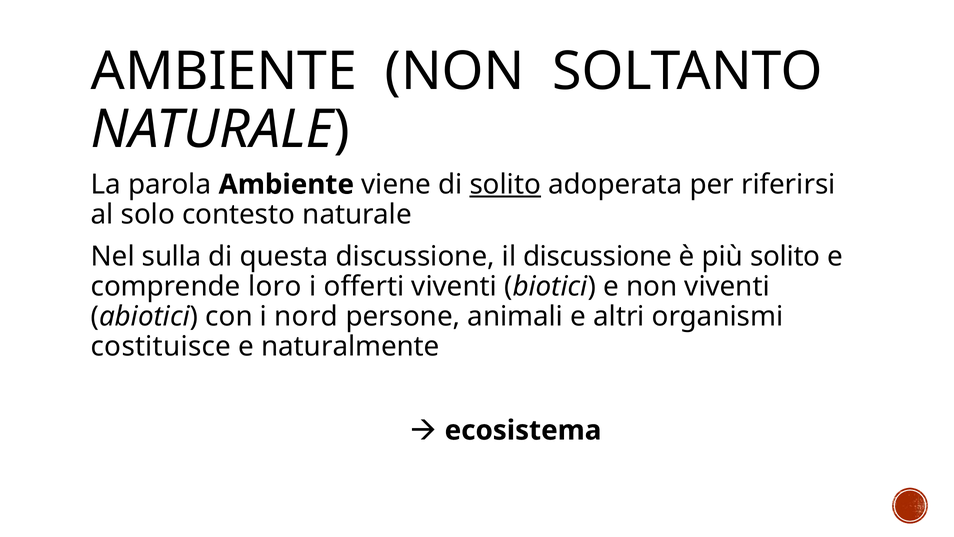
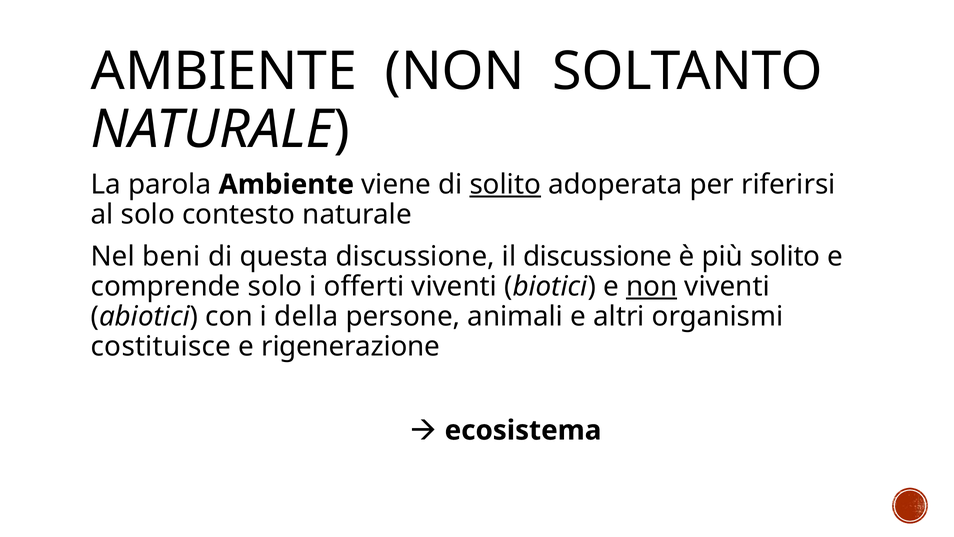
sulla: sulla -> beni
comprende loro: loro -> solo
non at (652, 286) underline: none -> present
nord: nord -> della
naturalmente: naturalmente -> rigenerazione
